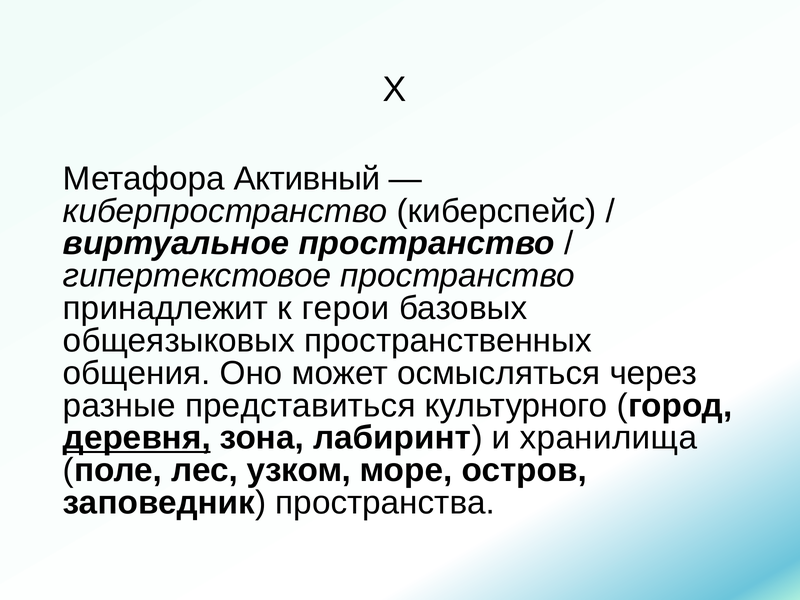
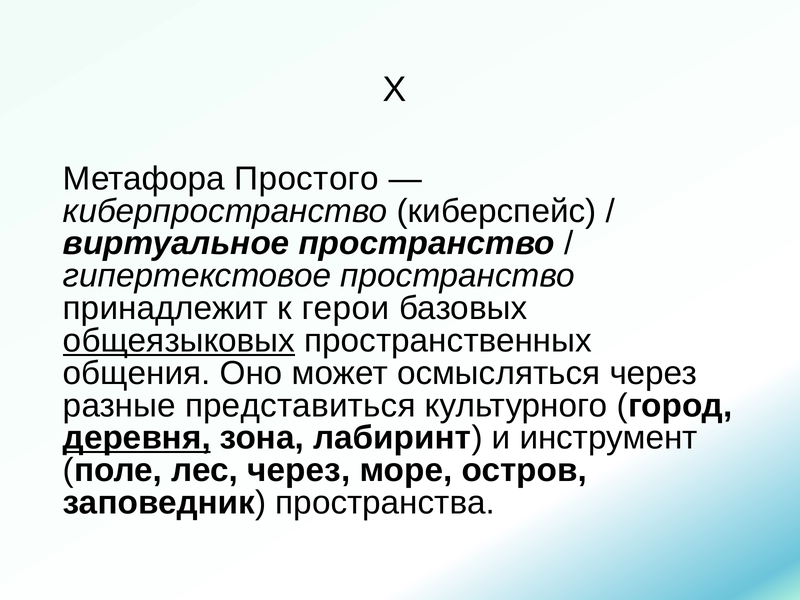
Активный: Активный -> Простого
общеязыковых underline: none -> present
хранилища: хранилища -> инструмент
лес узком: узком -> через
